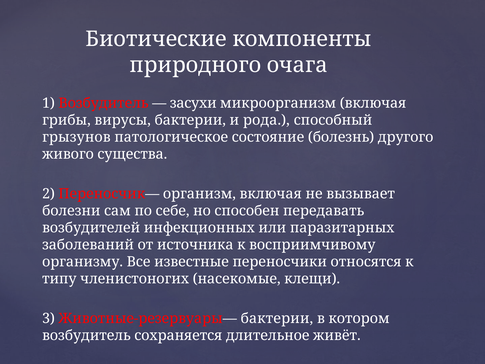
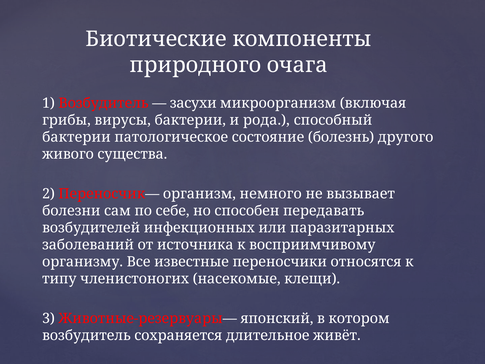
грызунов at (76, 137): грызунов -> бактерии
организм включая: включая -> немного
Животные-резервуары— бактерии: бактерии -> японский
